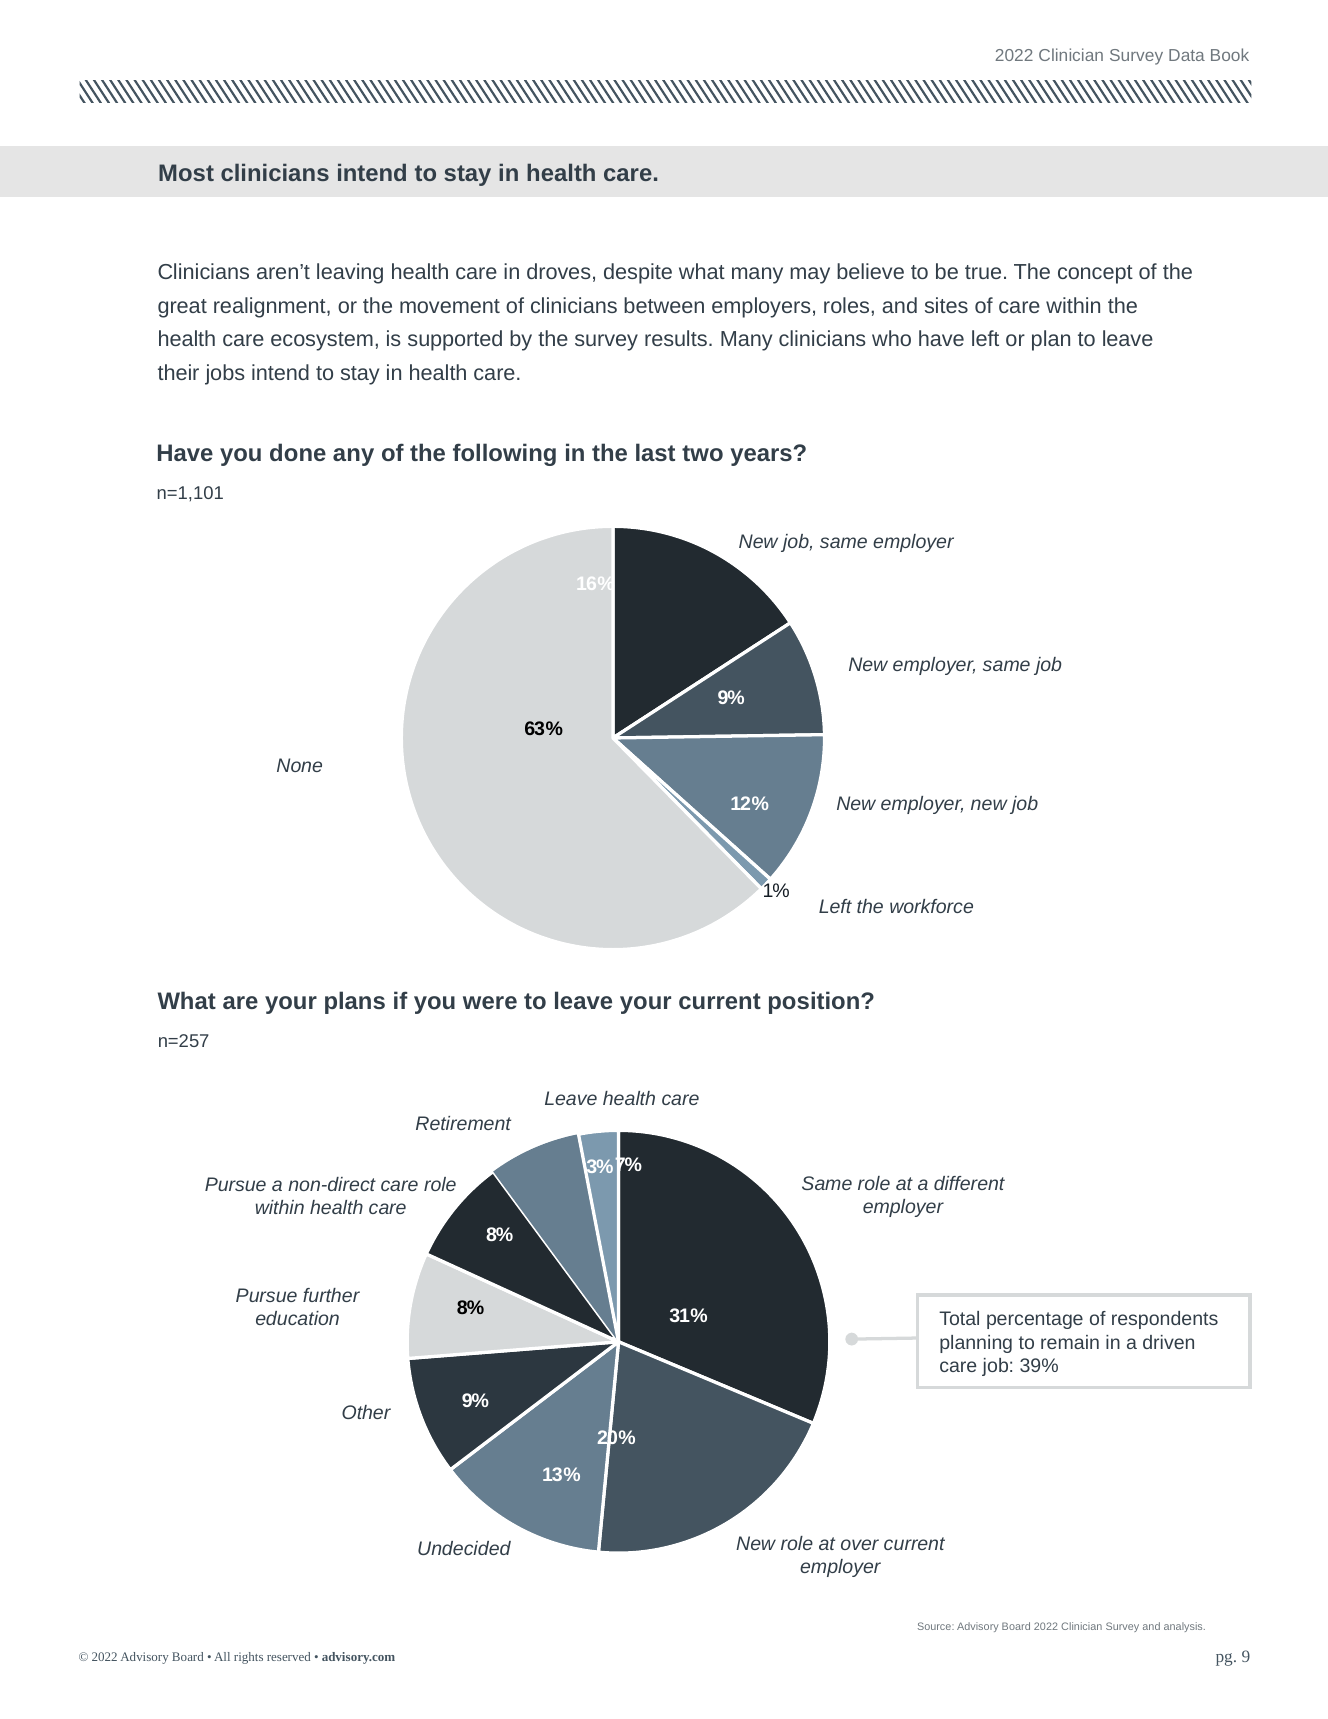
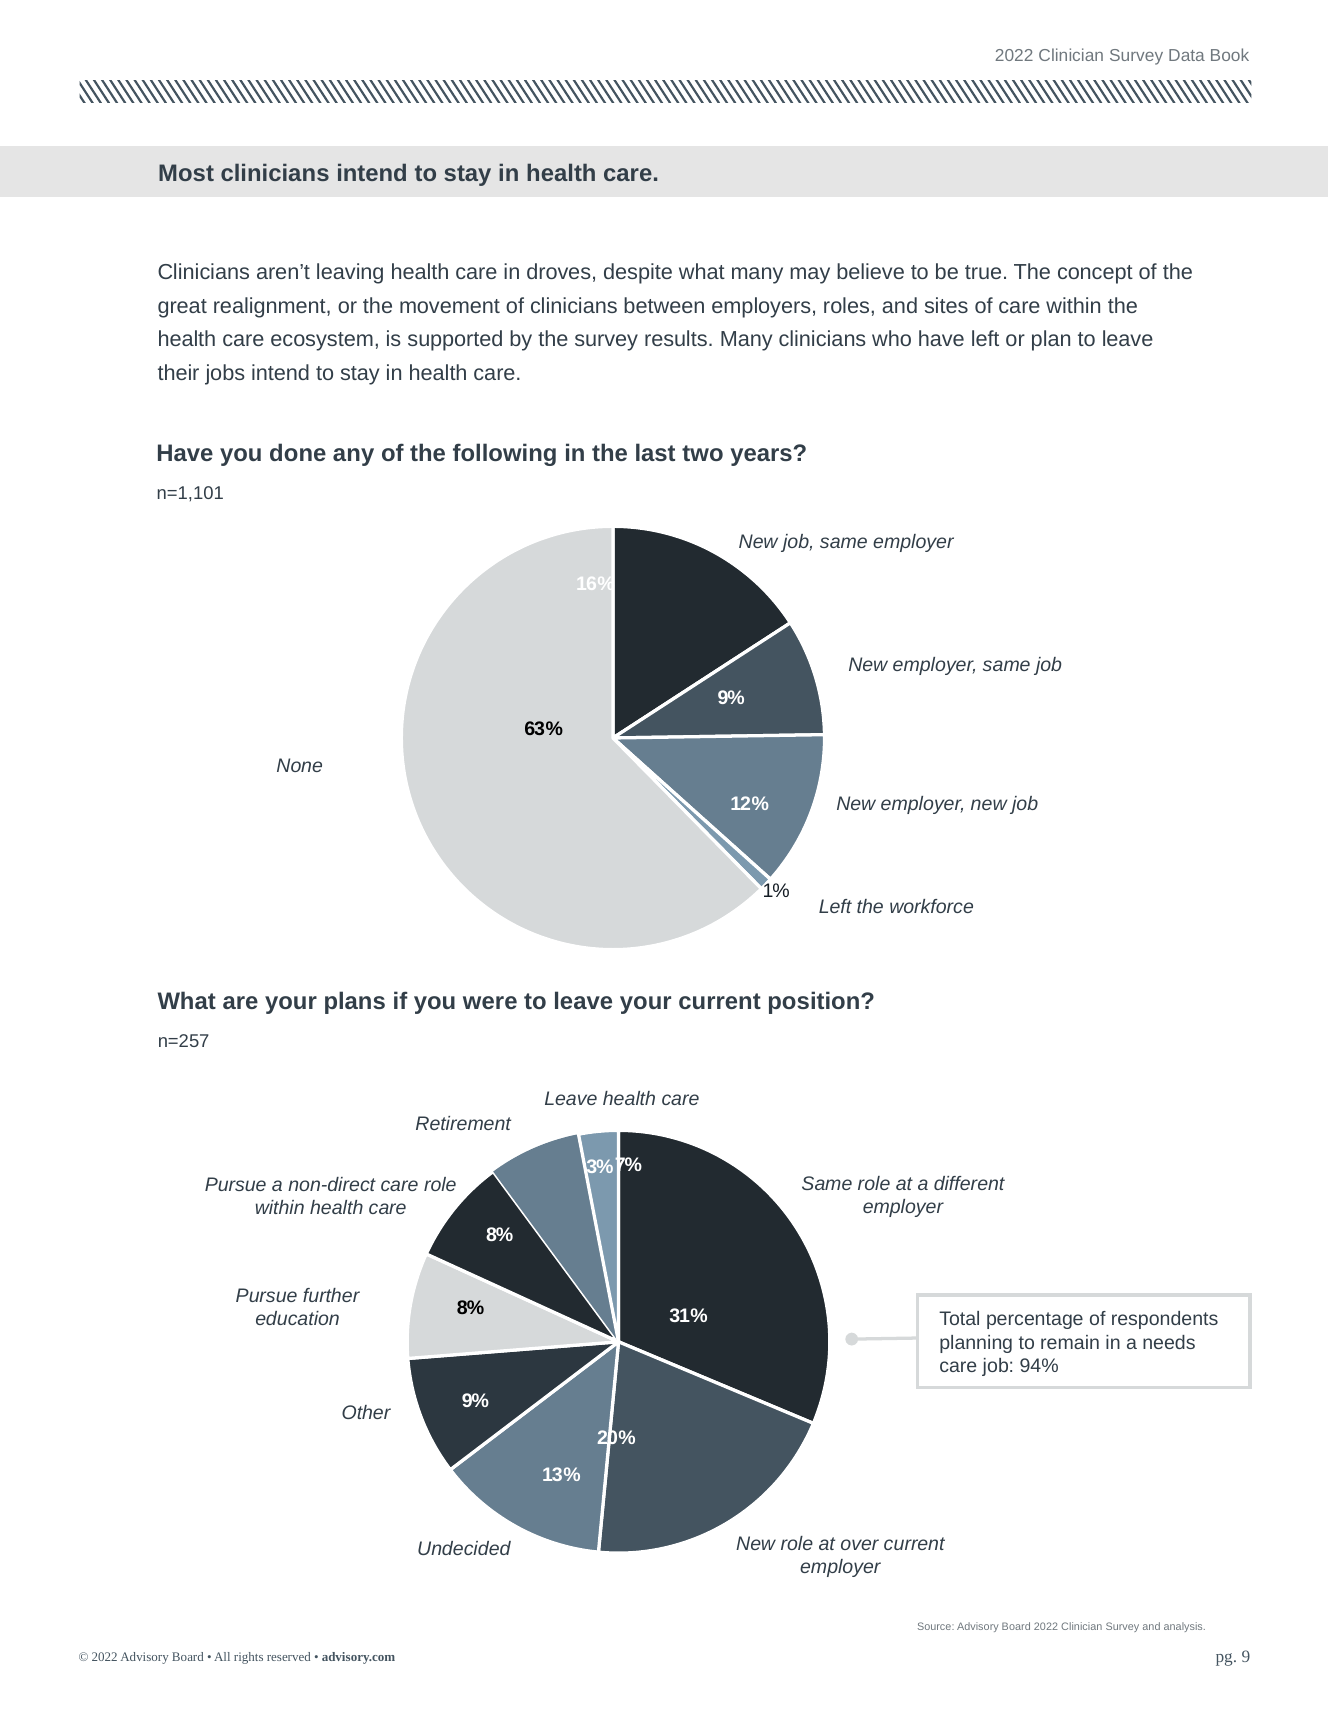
driven: driven -> needs
39%: 39% -> 94%
